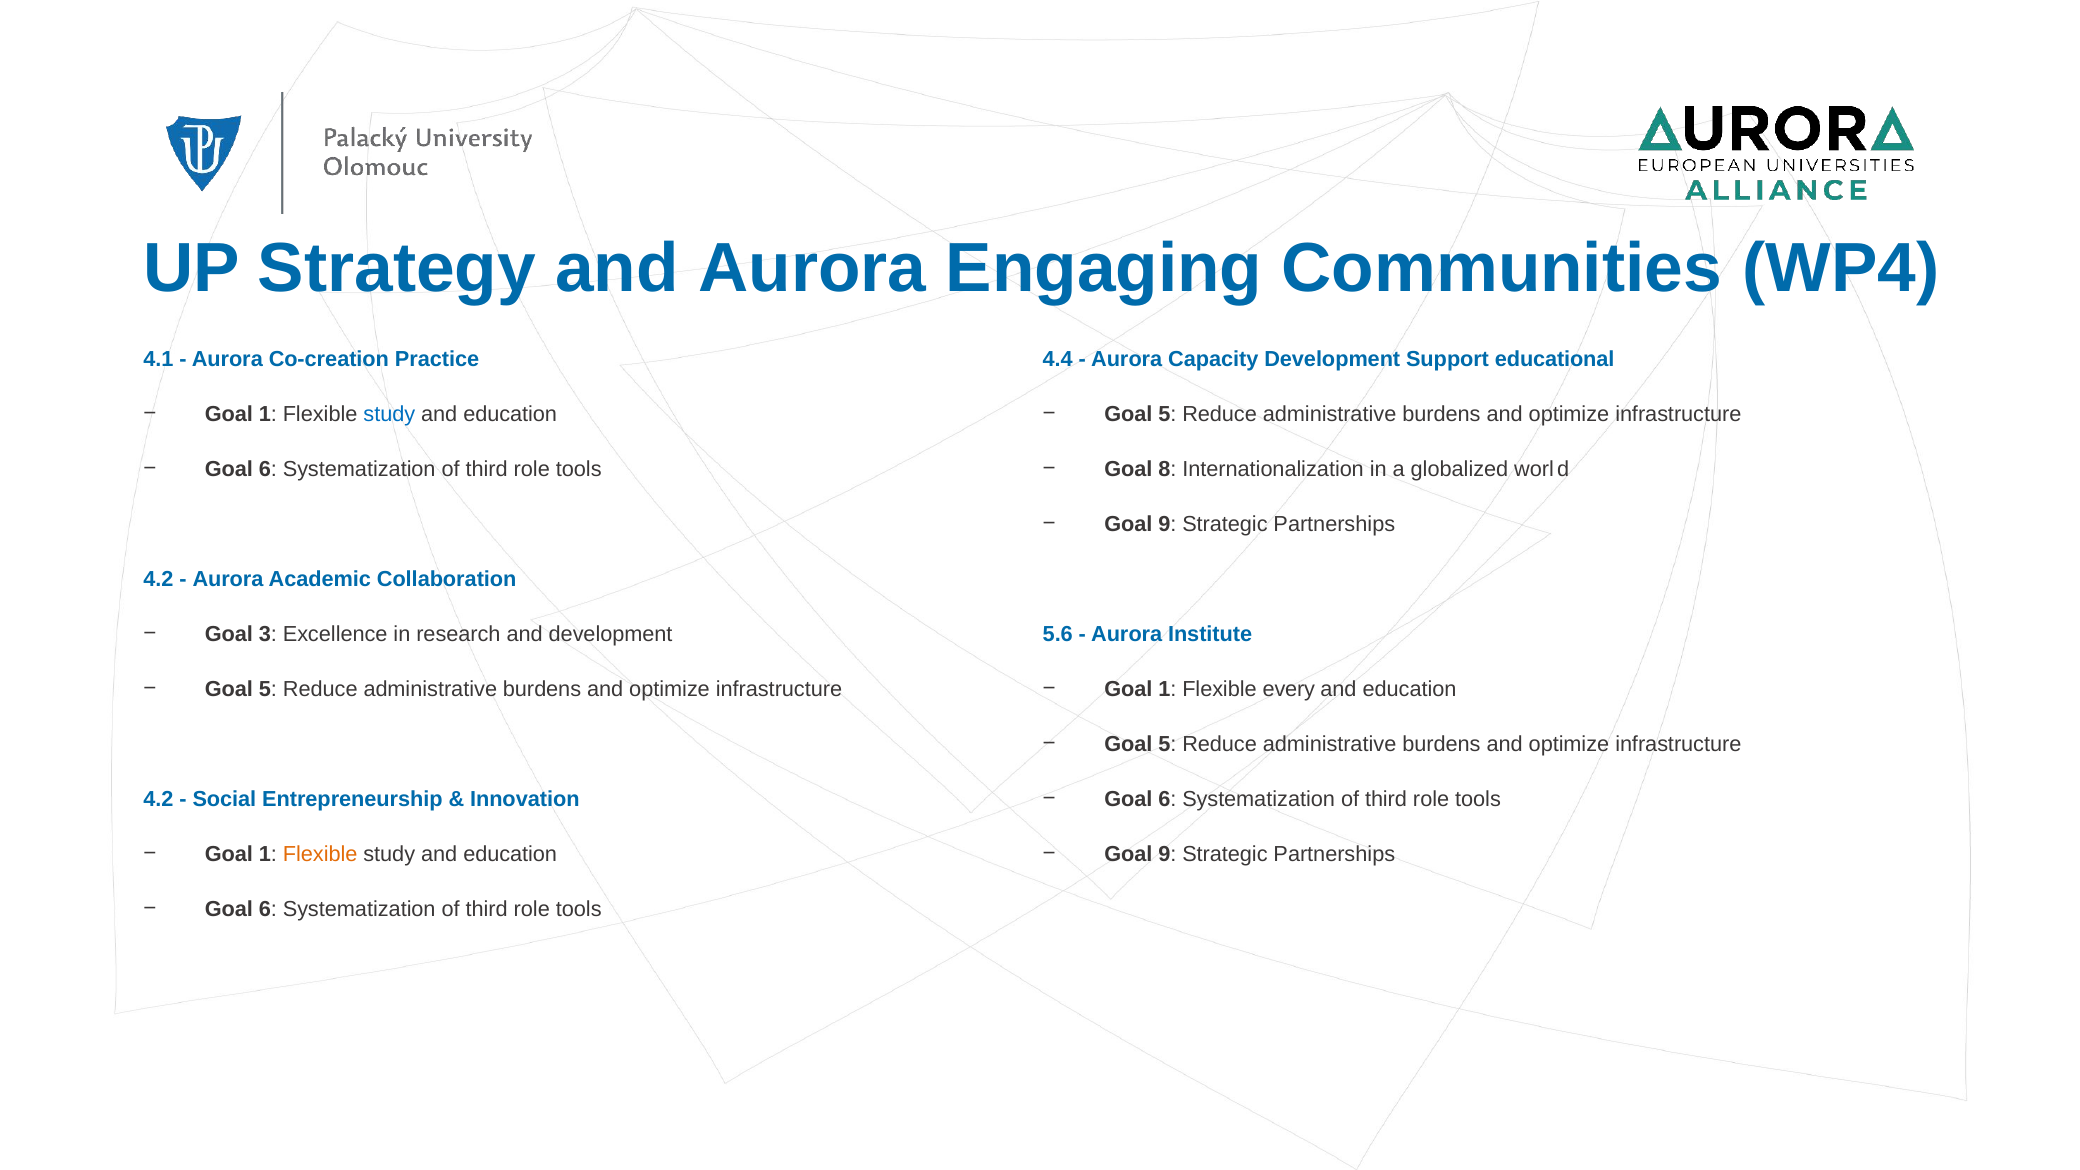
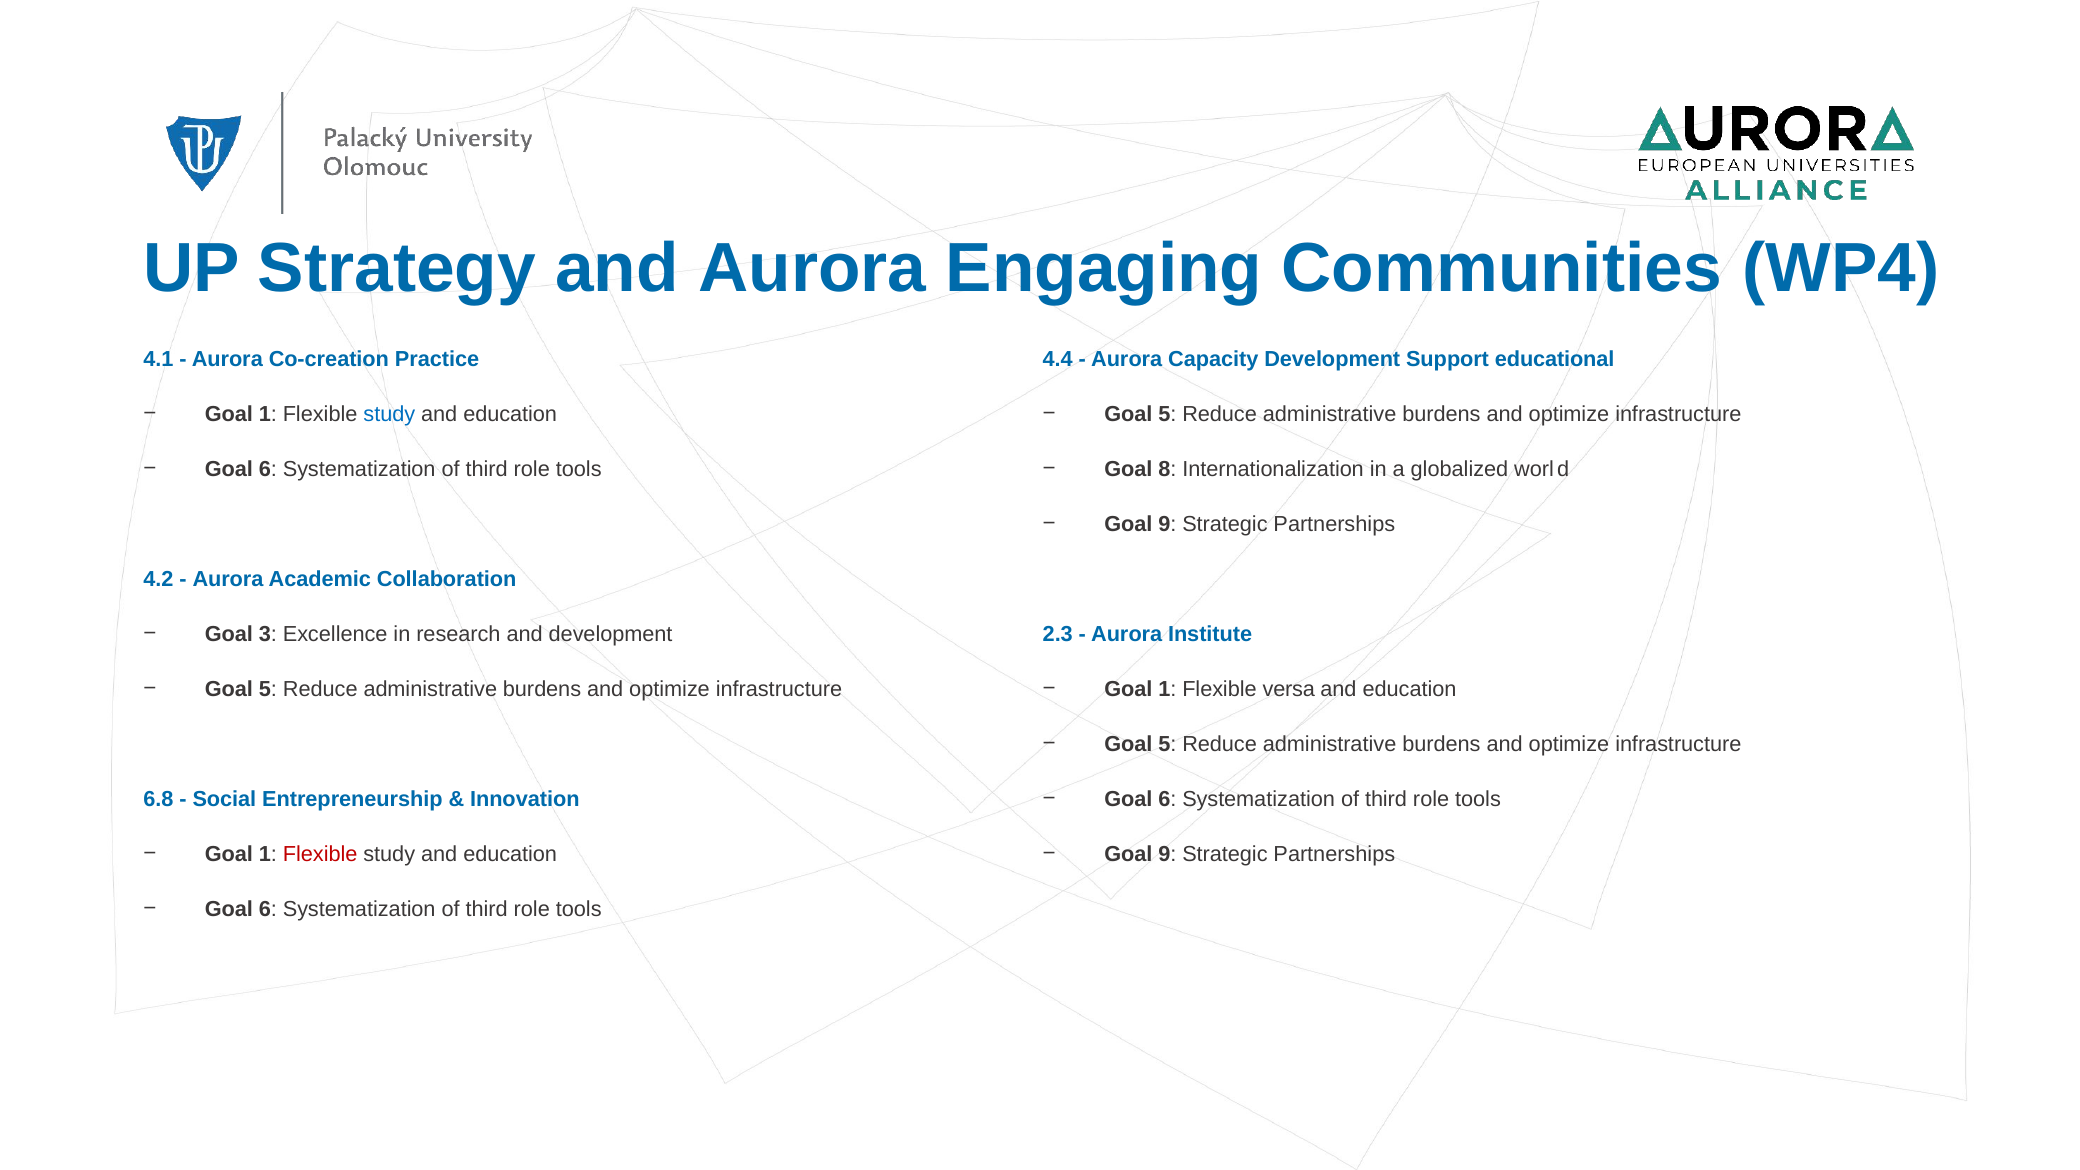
5.6: 5.6 -> 2.3
every: every -> versa
4.2 at (158, 799): 4.2 -> 6.8
Flexible at (320, 854) colour: orange -> red
